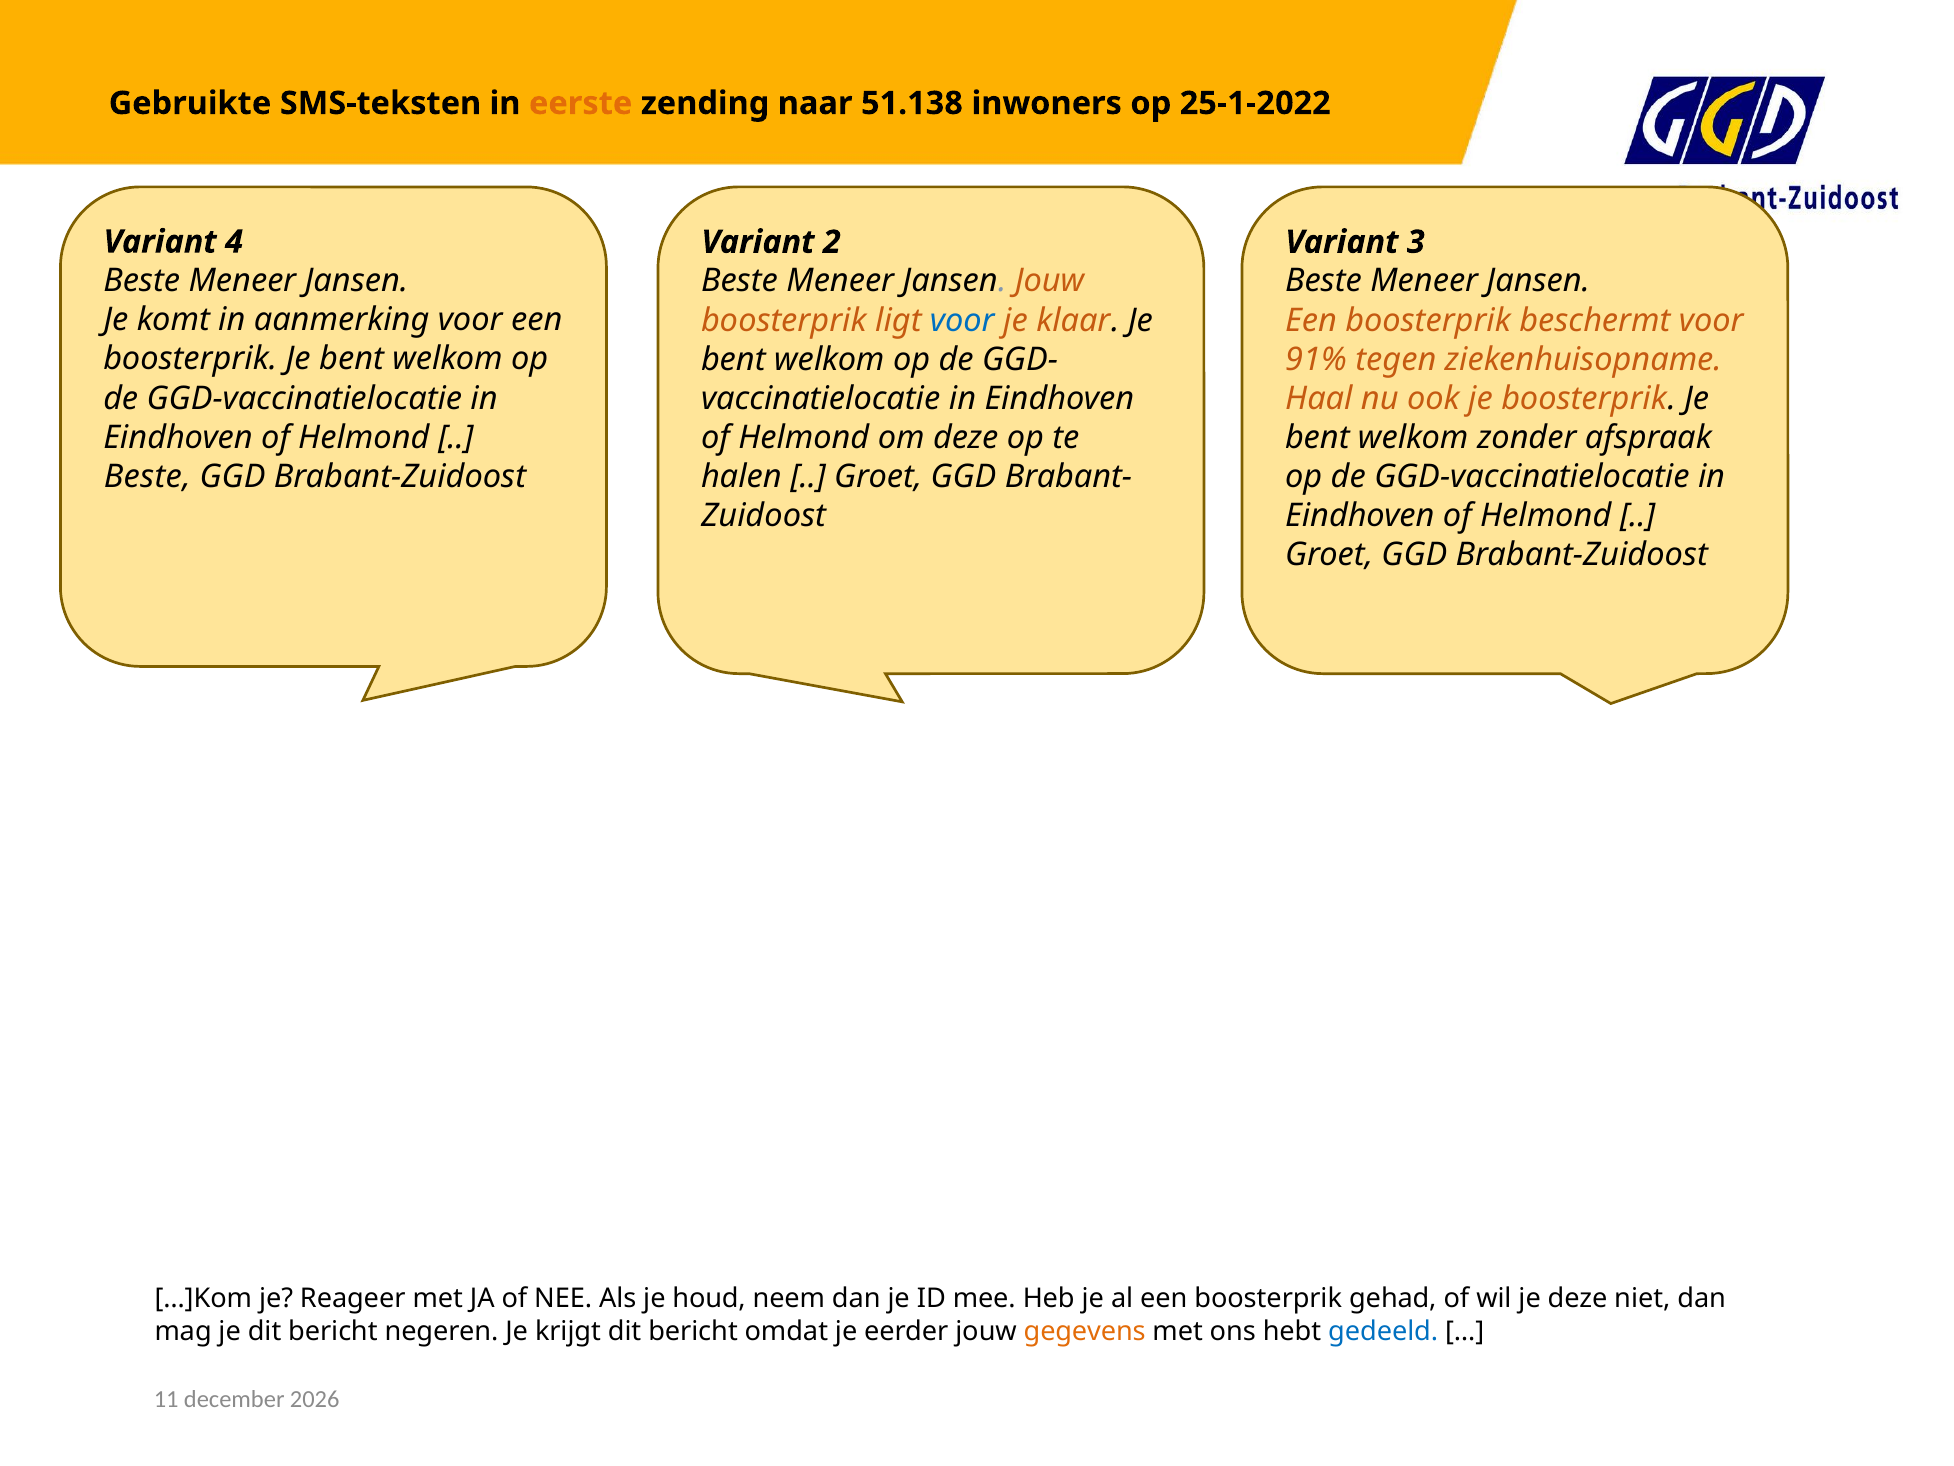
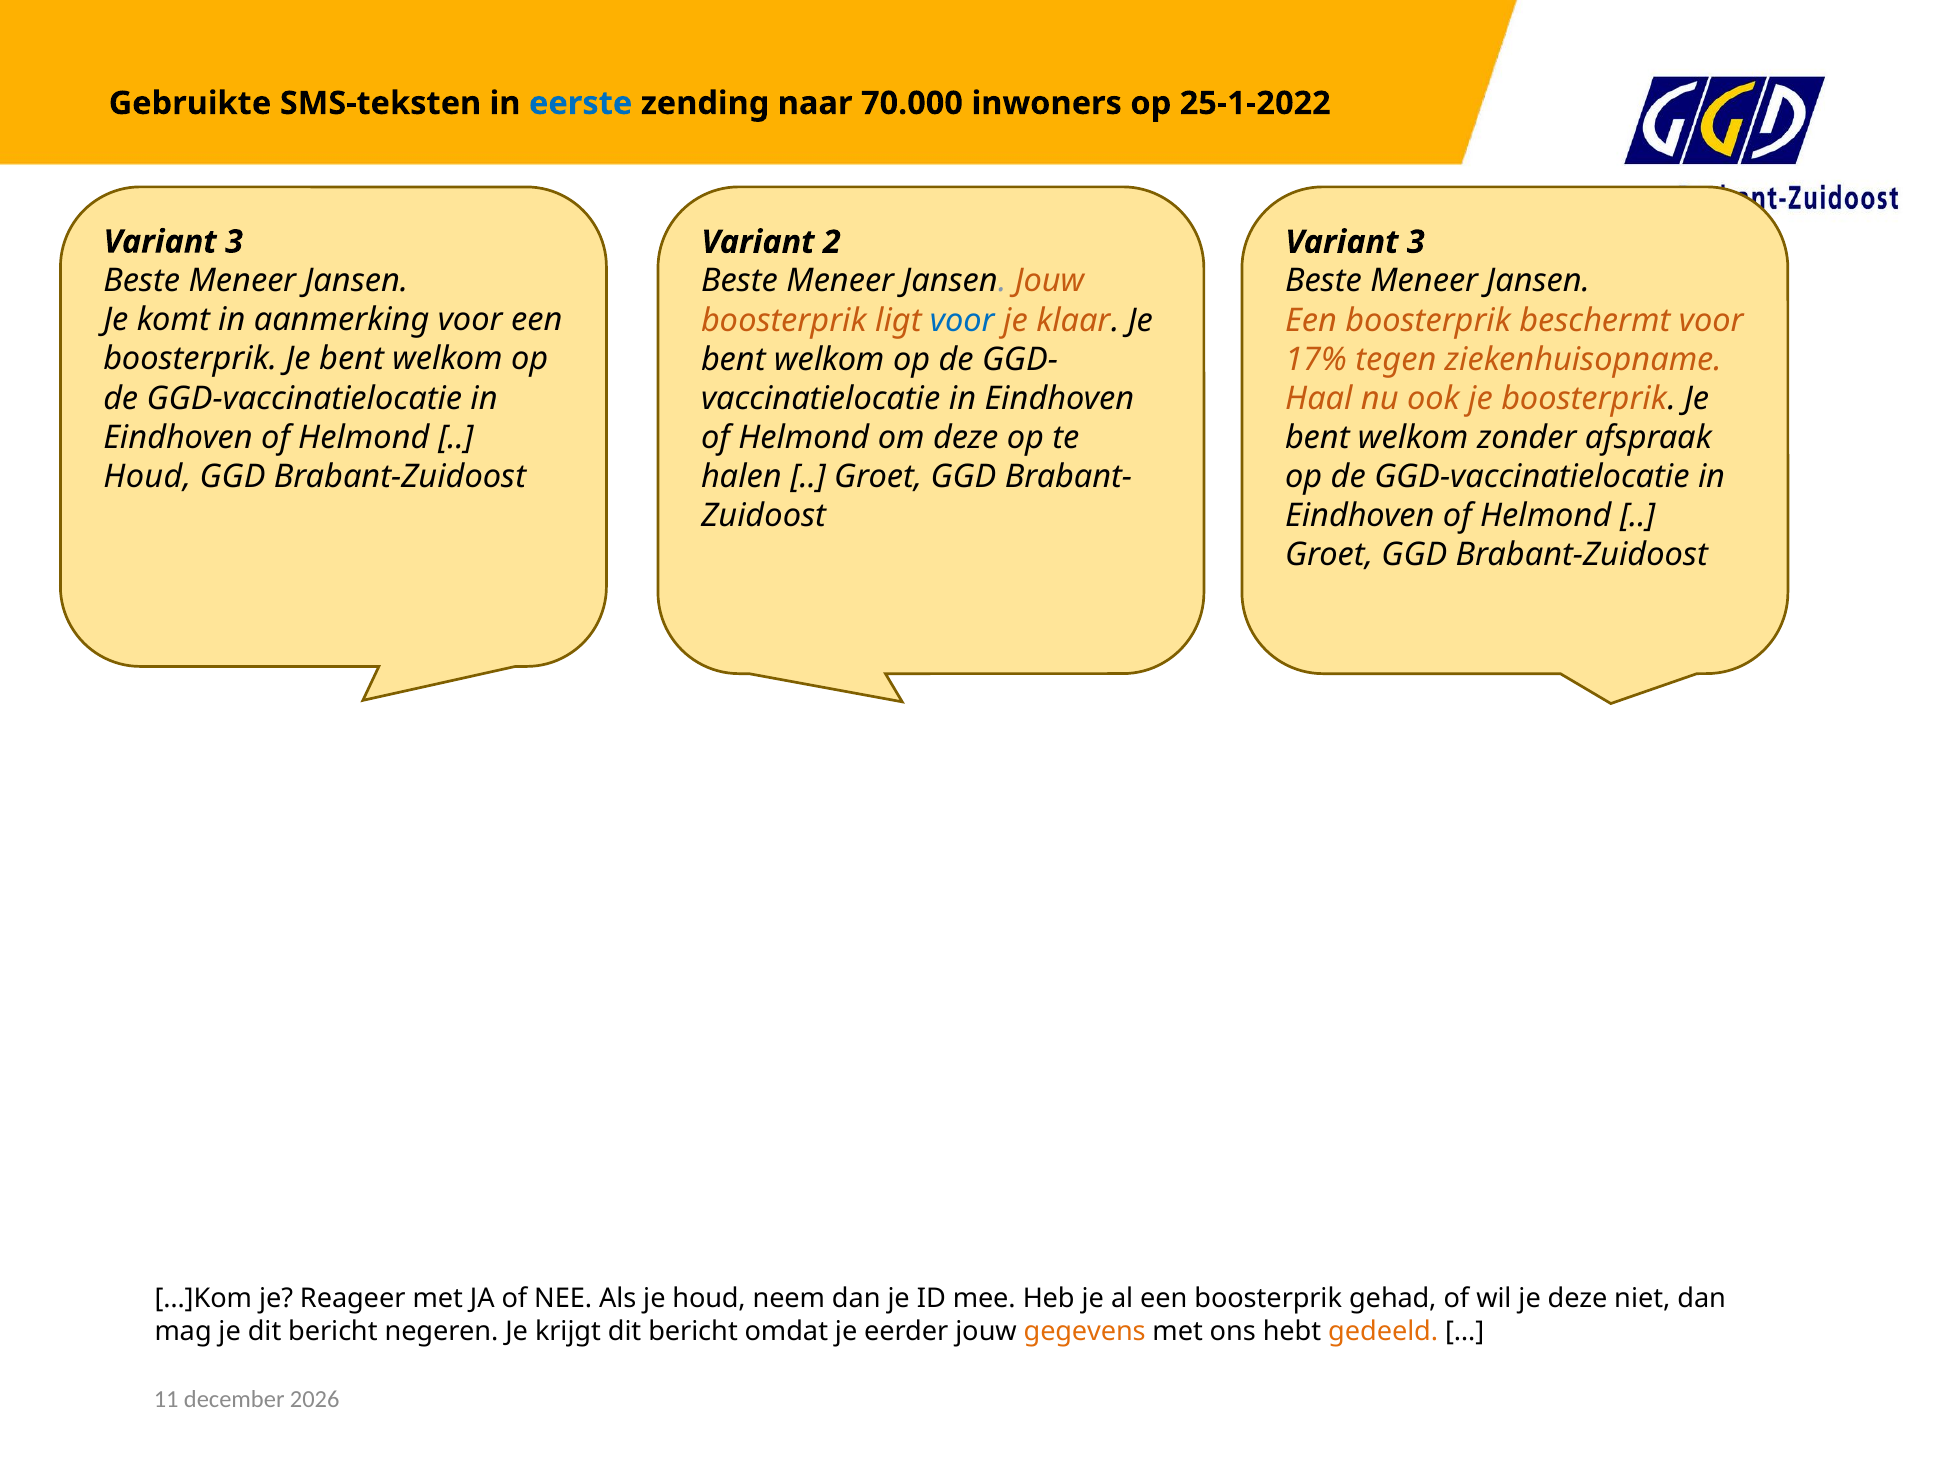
eerste colour: orange -> blue
51.138: 51.138 -> 70.000
4 at (234, 242): 4 -> 3
91%: 91% -> 17%
Beste at (147, 476): Beste -> Houd
gedeeld colour: blue -> orange
